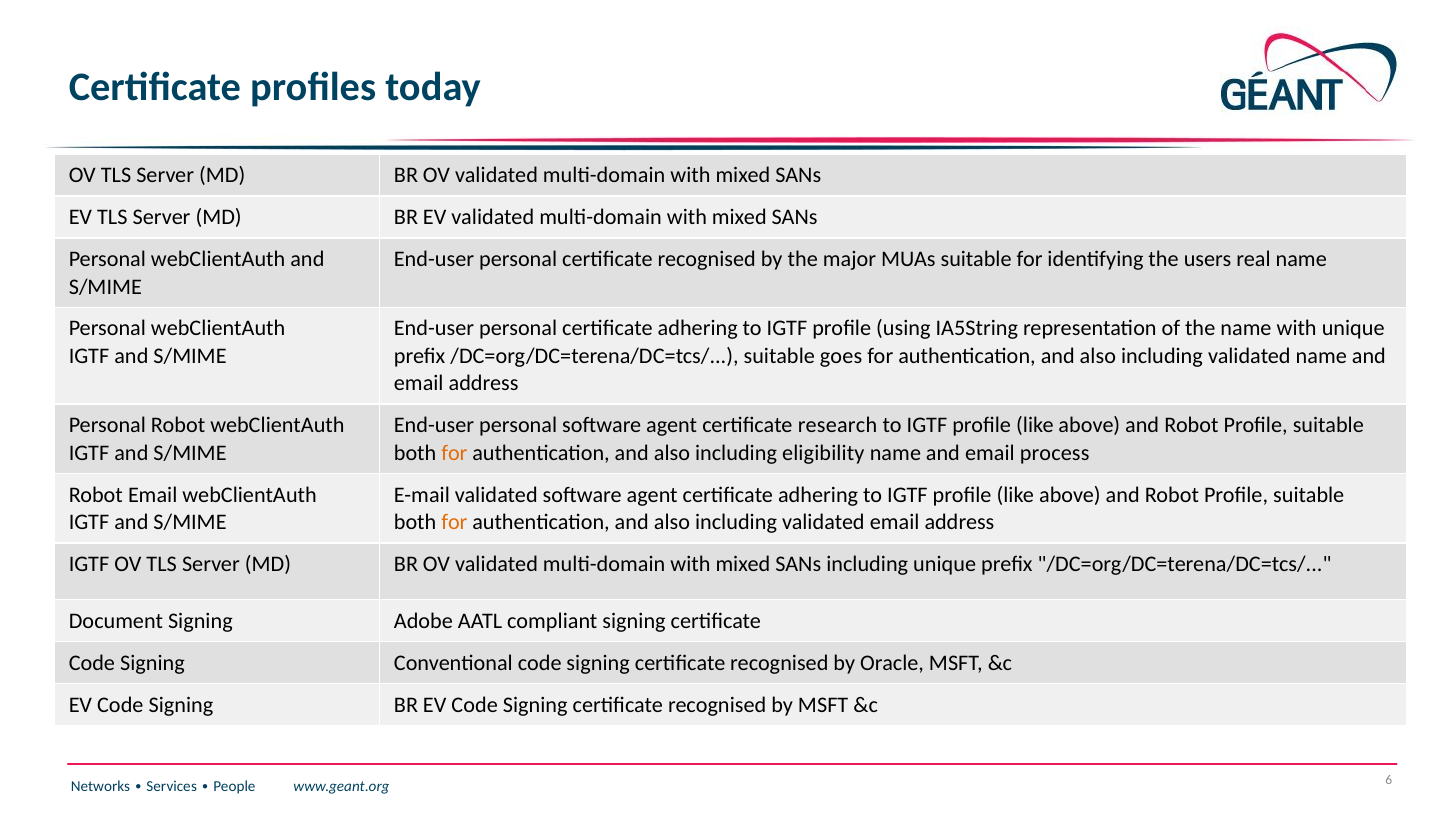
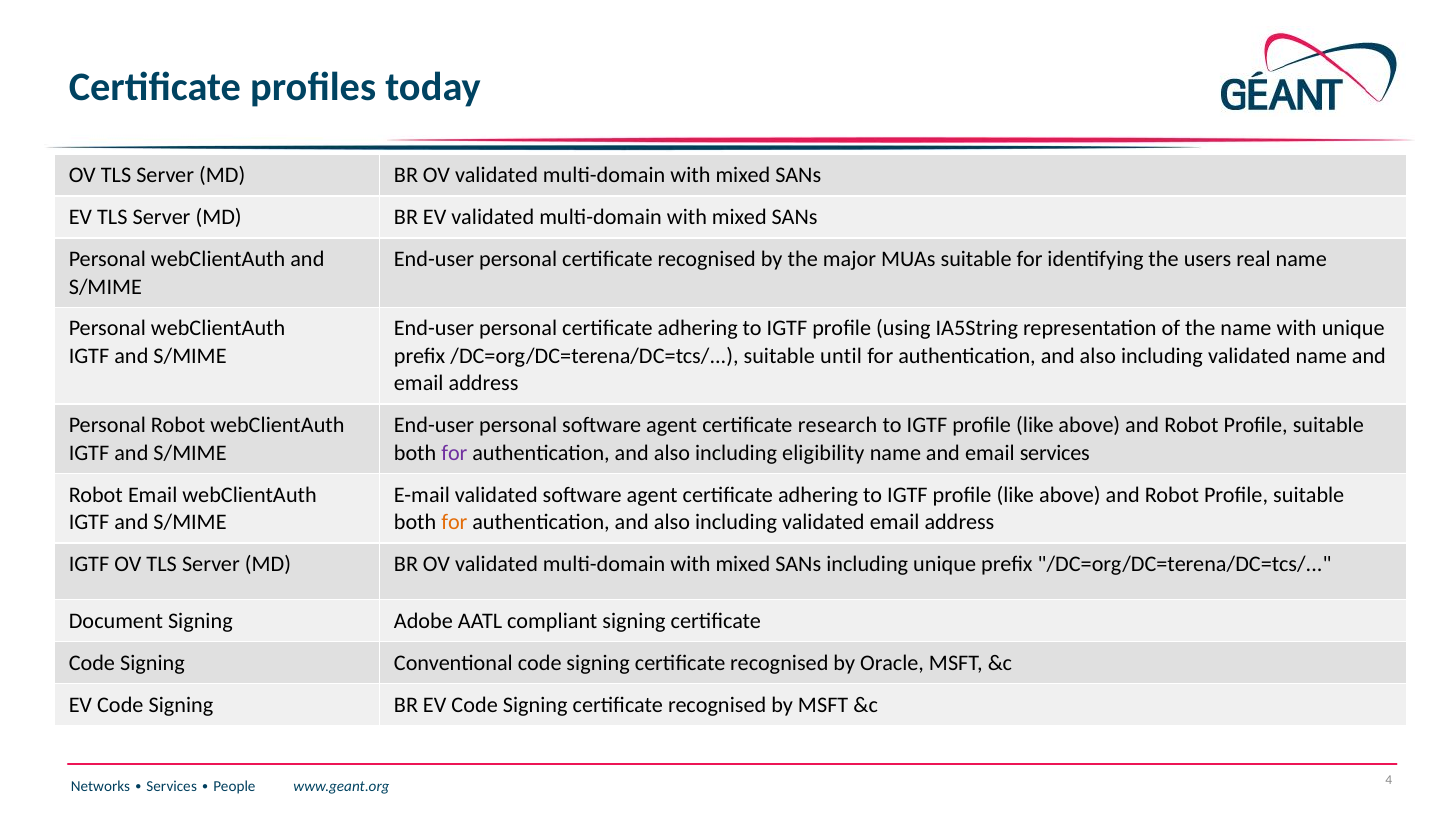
goes: goes -> until
for at (454, 453) colour: orange -> purple
email process: process -> services
6: 6 -> 4
